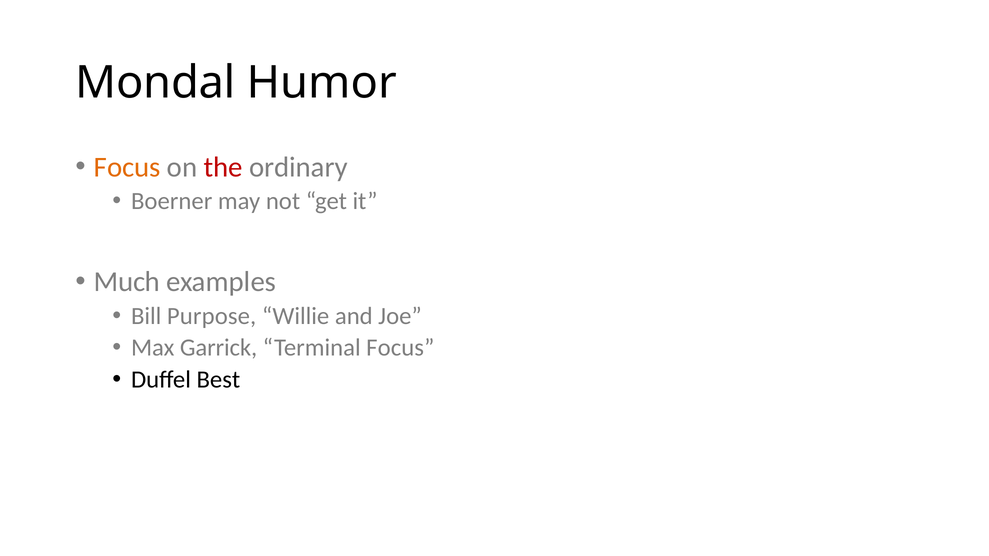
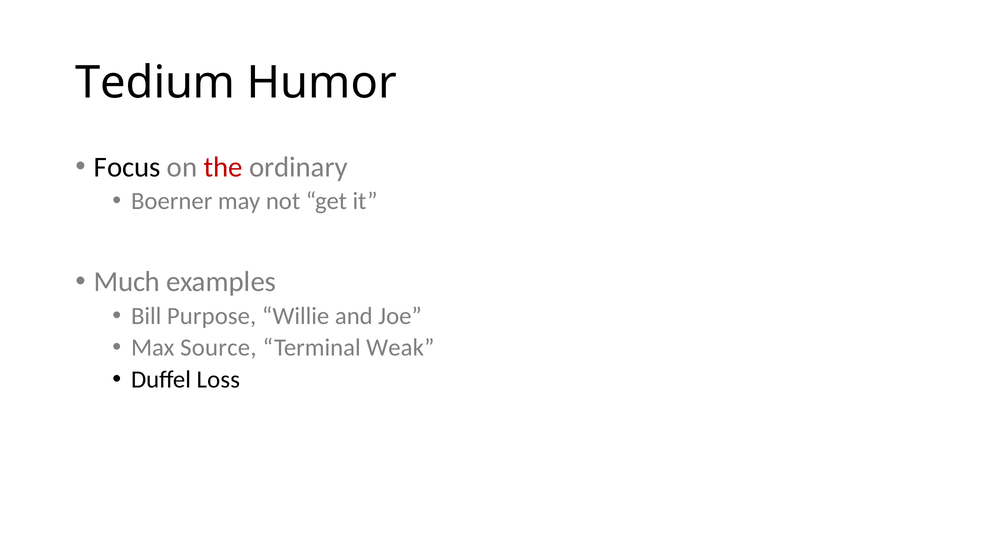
Mondal: Mondal -> Tedium
Focus at (127, 167) colour: orange -> black
Garrick: Garrick -> Source
Terminal Focus: Focus -> Weak
Best: Best -> Loss
